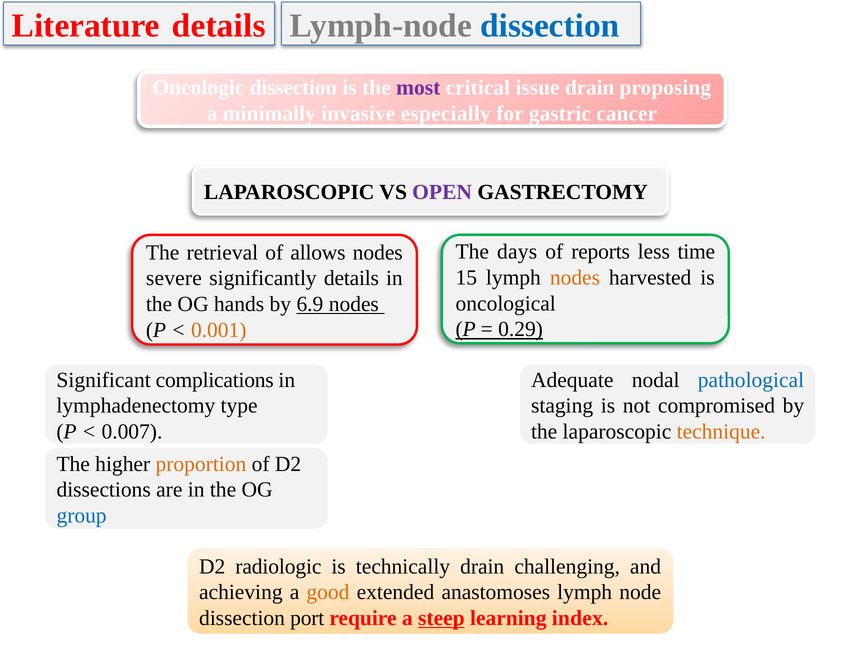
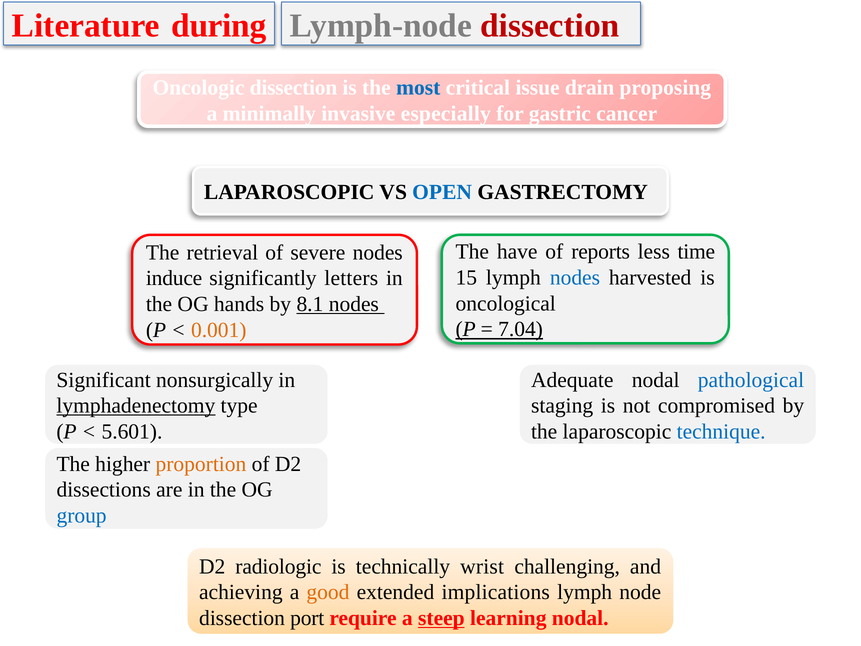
Literature details: details -> during
dissection at (550, 26) colour: blue -> red
most colour: purple -> blue
OPEN colour: purple -> blue
days: days -> have
allows: allows -> severe
nodes at (575, 278) colour: orange -> blue
severe: severe -> induce
significantly details: details -> letters
6.9: 6.9 -> 8.1
0.29: 0.29 -> 7.04
complications: complications -> nonsurgically
lymphadenectomy underline: none -> present
0.007: 0.007 -> 5.601
technique colour: orange -> blue
technically drain: drain -> wrist
anastomoses: anastomoses -> implications
learning index: index -> nodal
